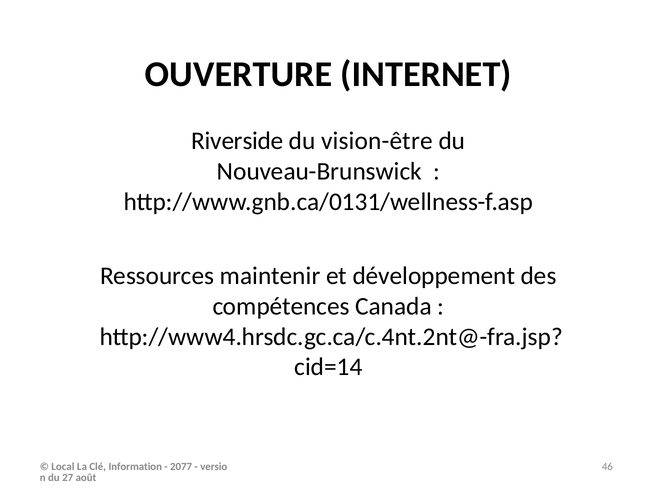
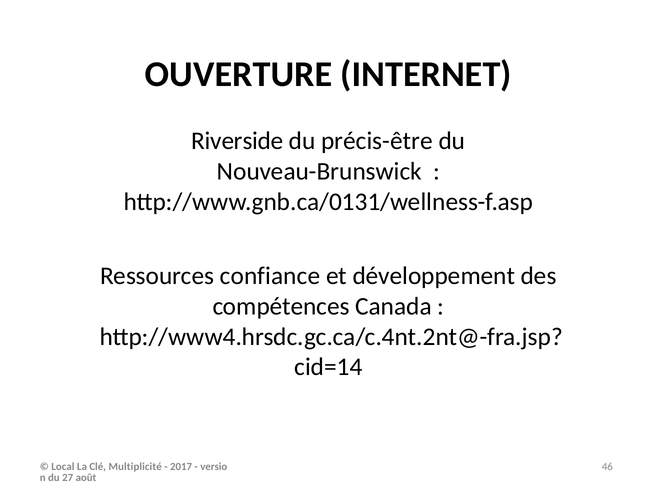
vision-être: vision-être -> précis-être
maintenir: maintenir -> confiance
Information: Information -> Multiplicité
2077: 2077 -> 2017
